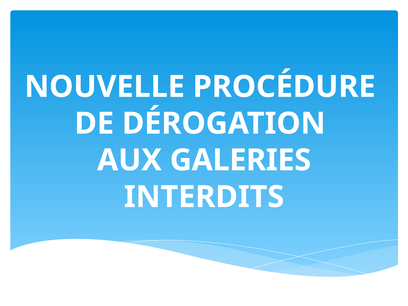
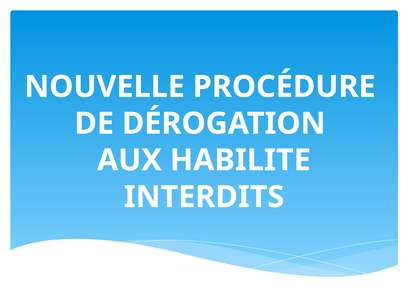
GALERIES: GALERIES -> HABILITE
